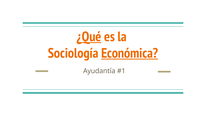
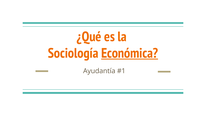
¿Qué underline: present -> none
